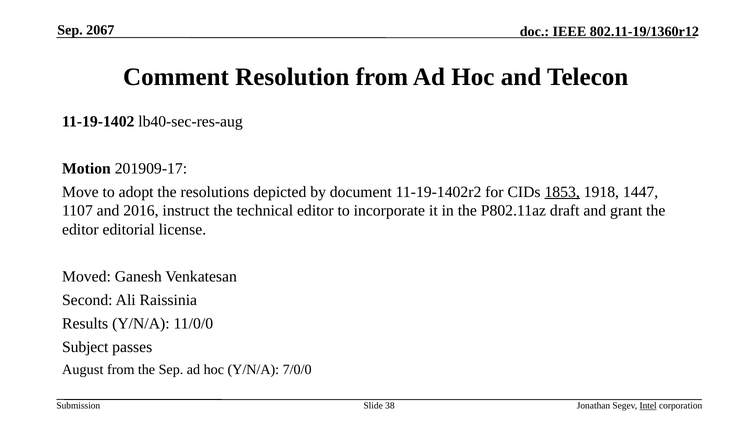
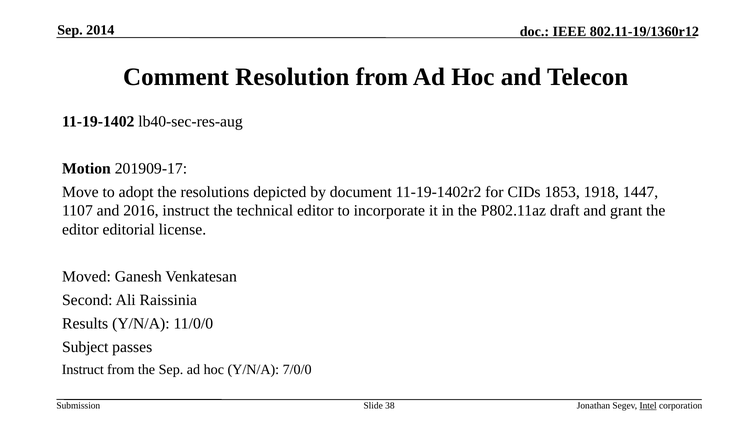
2067: 2067 -> 2014
1853 underline: present -> none
August at (83, 370): August -> Instruct
